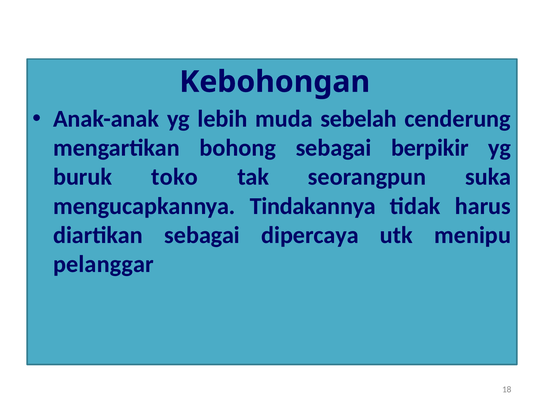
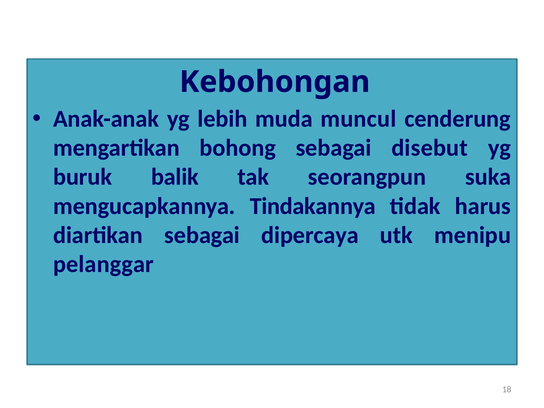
sebelah: sebelah -> muncul
berpikir: berpikir -> disebut
toko: toko -> balik
